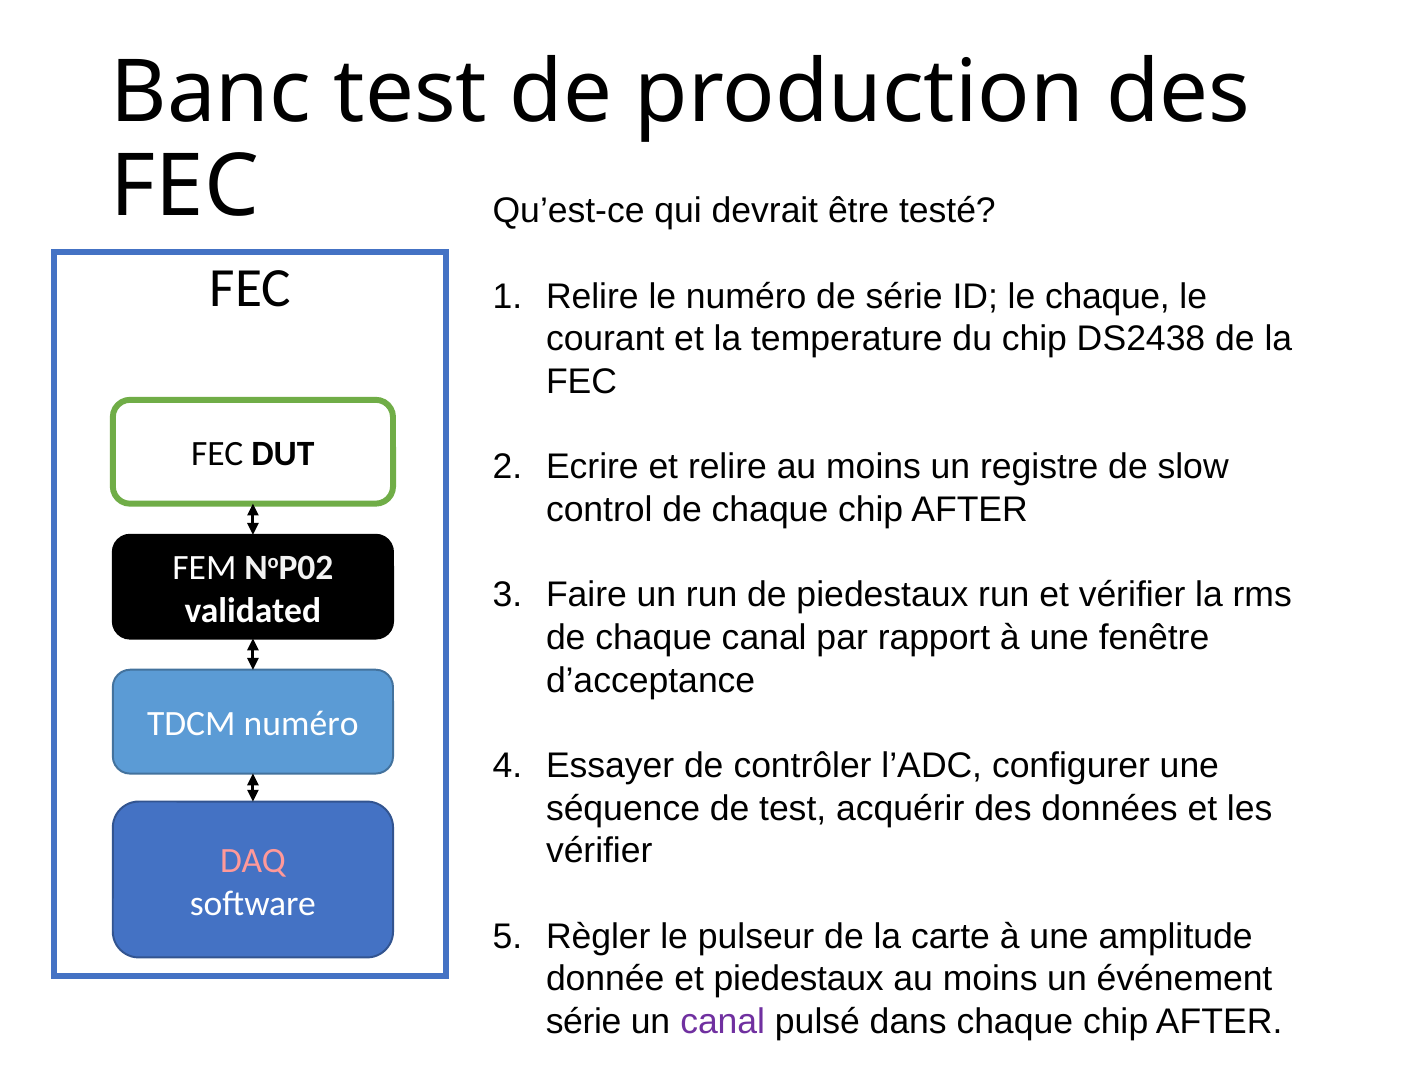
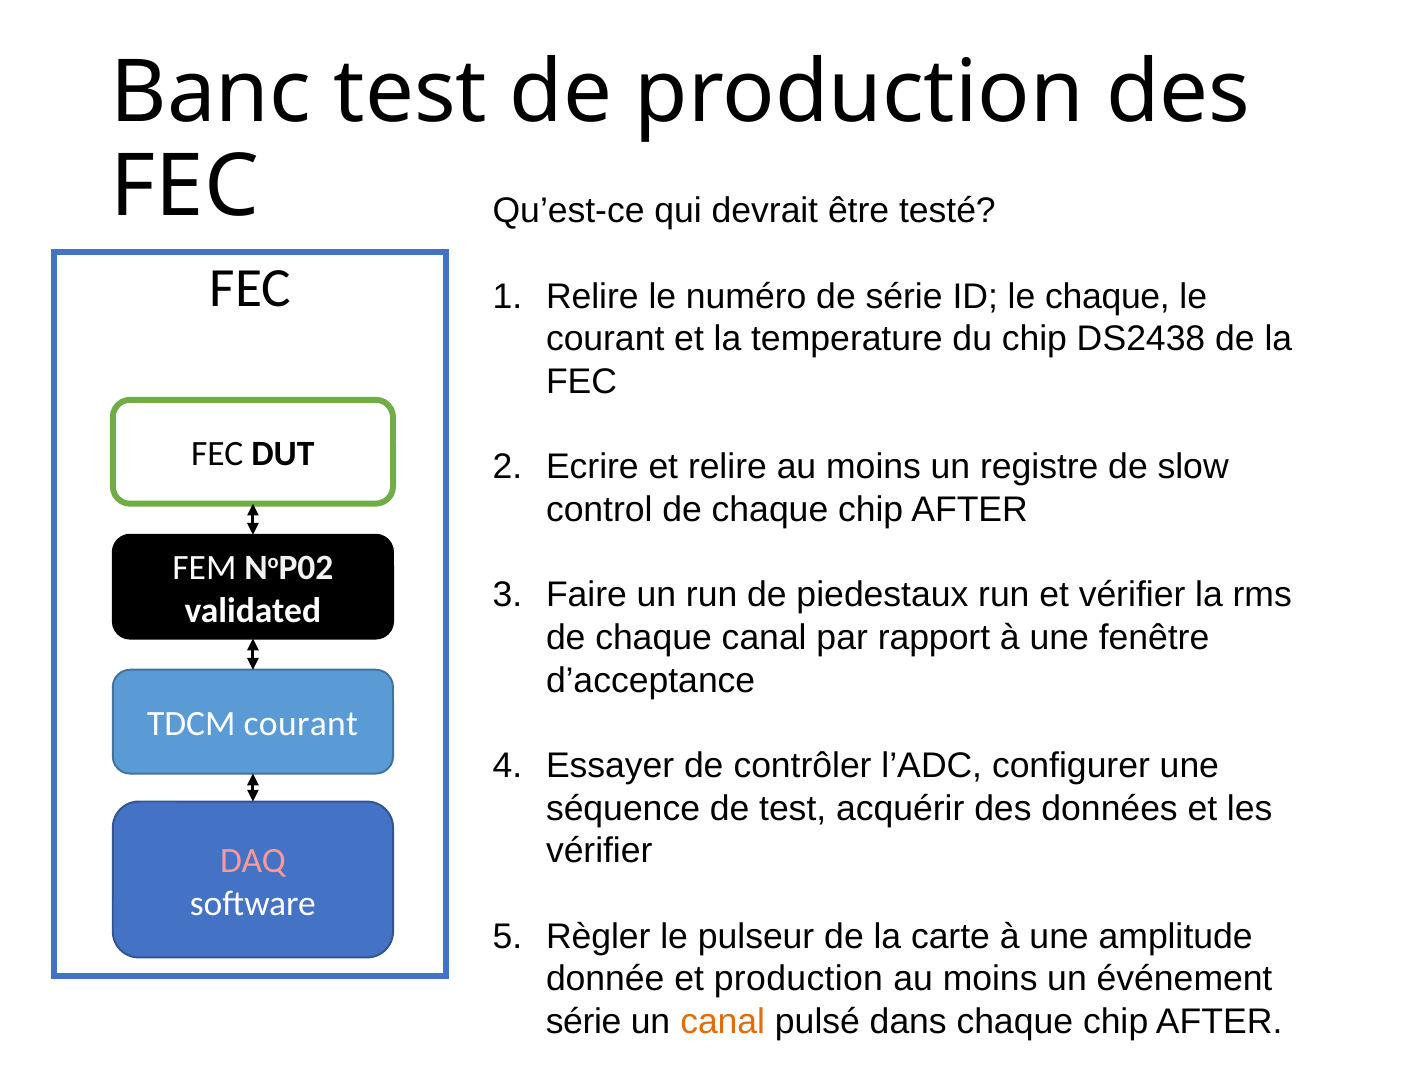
TDCM numéro: numéro -> courant
et piedestaux: piedestaux -> production
canal at (723, 1021) colour: purple -> orange
